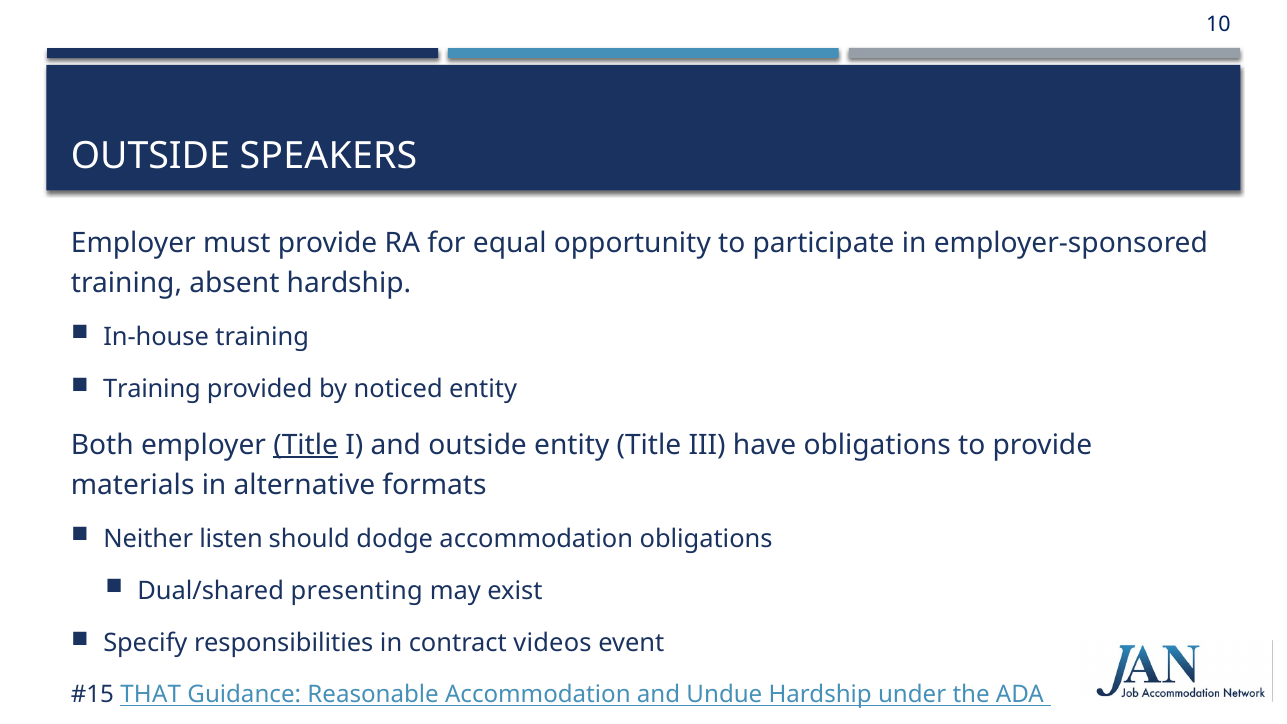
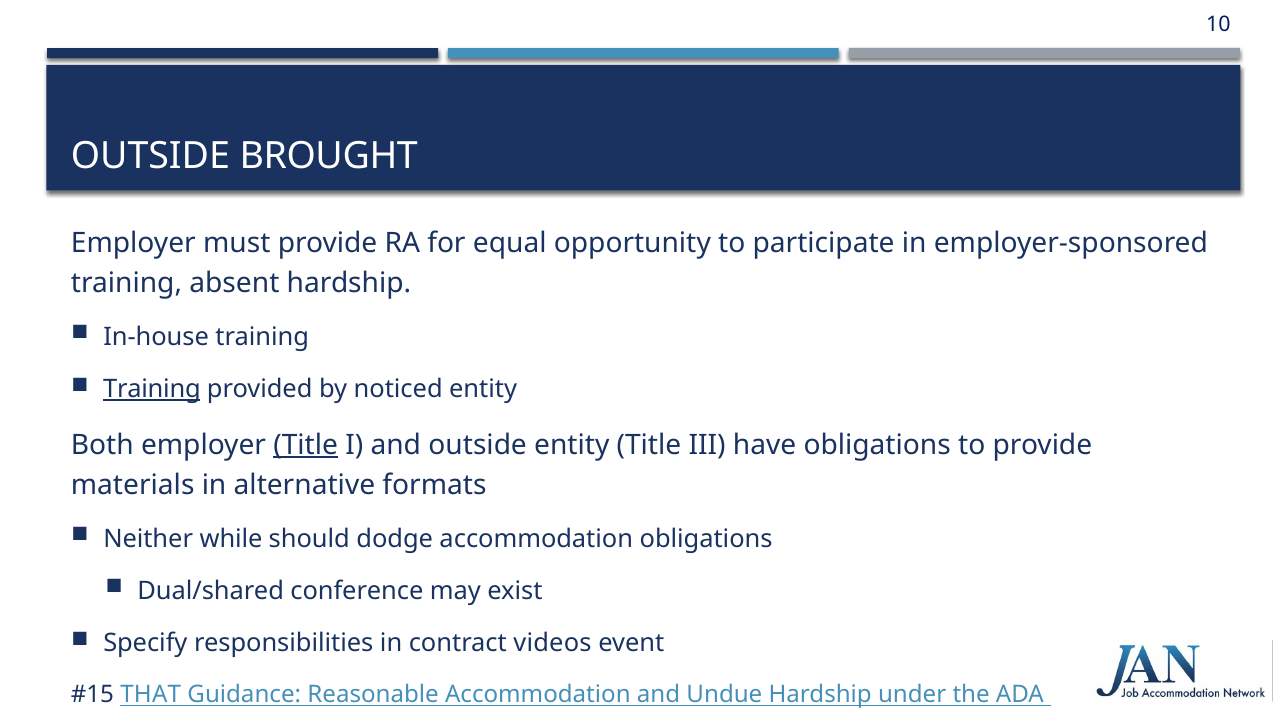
SPEAKERS: SPEAKERS -> BROUGHT
Training at (152, 389) underline: none -> present
listen: listen -> while
presenting: presenting -> conference
